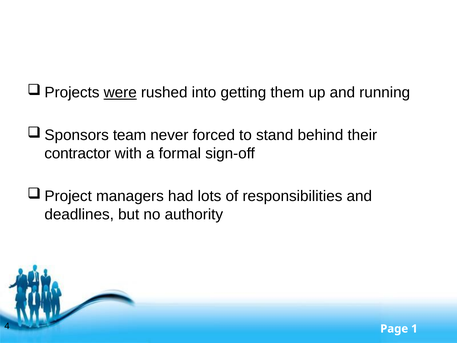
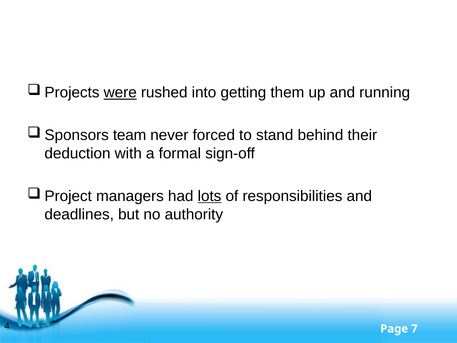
contractor: contractor -> deduction
lots underline: none -> present
1: 1 -> 7
